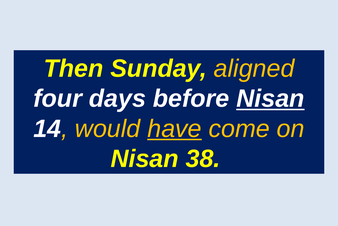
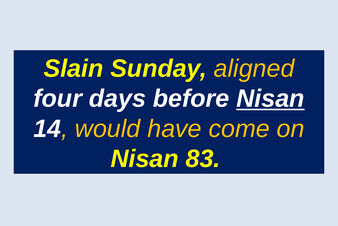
Then: Then -> Slain
have underline: present -> none
38: 38 -> 83
